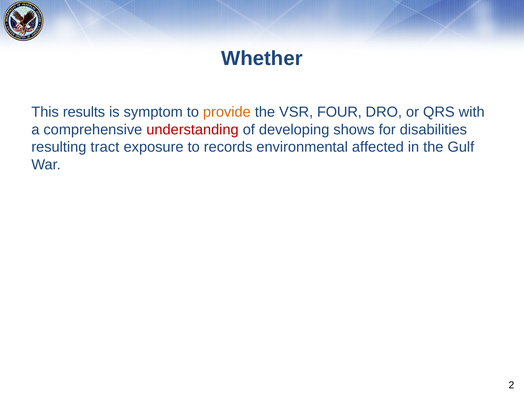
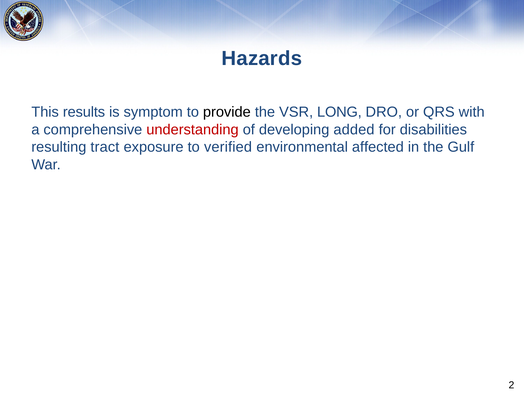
Whether: Whether -> Hazards
provide colour: orange -> black
FOUR: FOUR -> LONG
shows: shows -> added
records: records -> verified
